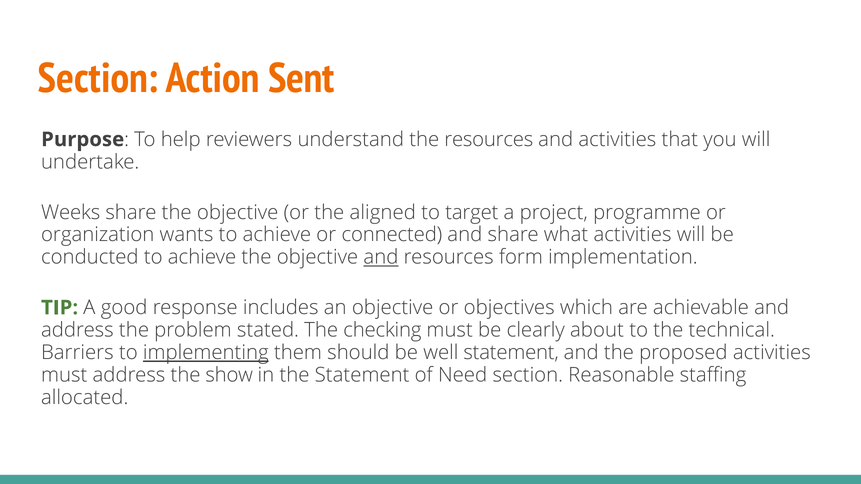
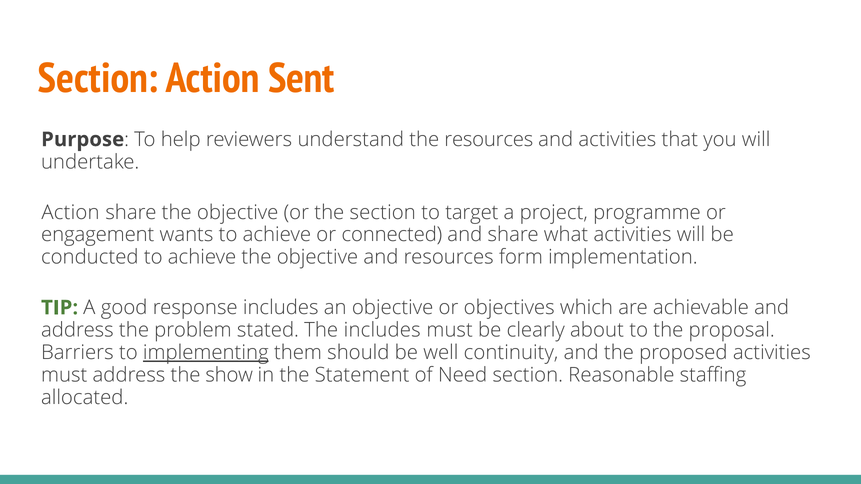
Weeks at (71, 212): Weeks -> Action
the aligned: aligned -> section
organization: organization -> engagement
and at (381, 257) underline: present -> none
The checking: checking -> includes
technical: technical -> proposal
well statement: statement -> continuity
